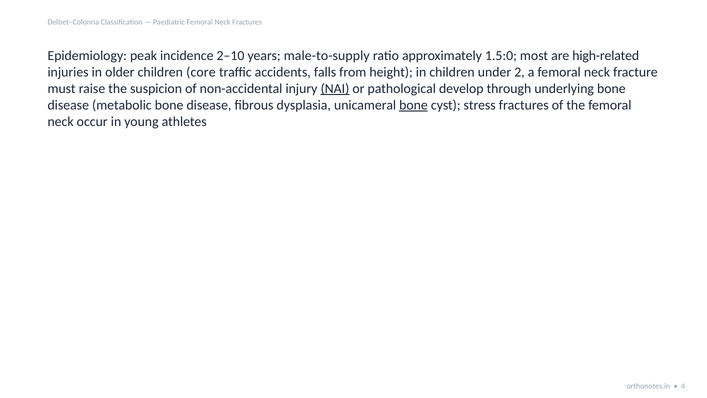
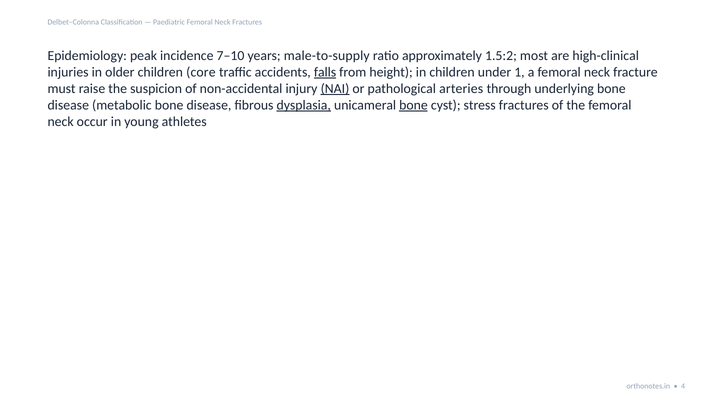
2–10: 2–10 -> 7–10
1.5:0: 1.5:0 -> 1.5:2
high-related: high-related -> high-clinical
falls underline: none -> present
2: 2 -> 1
develop: develop -> arteries
dysplasia underline: none -> present
